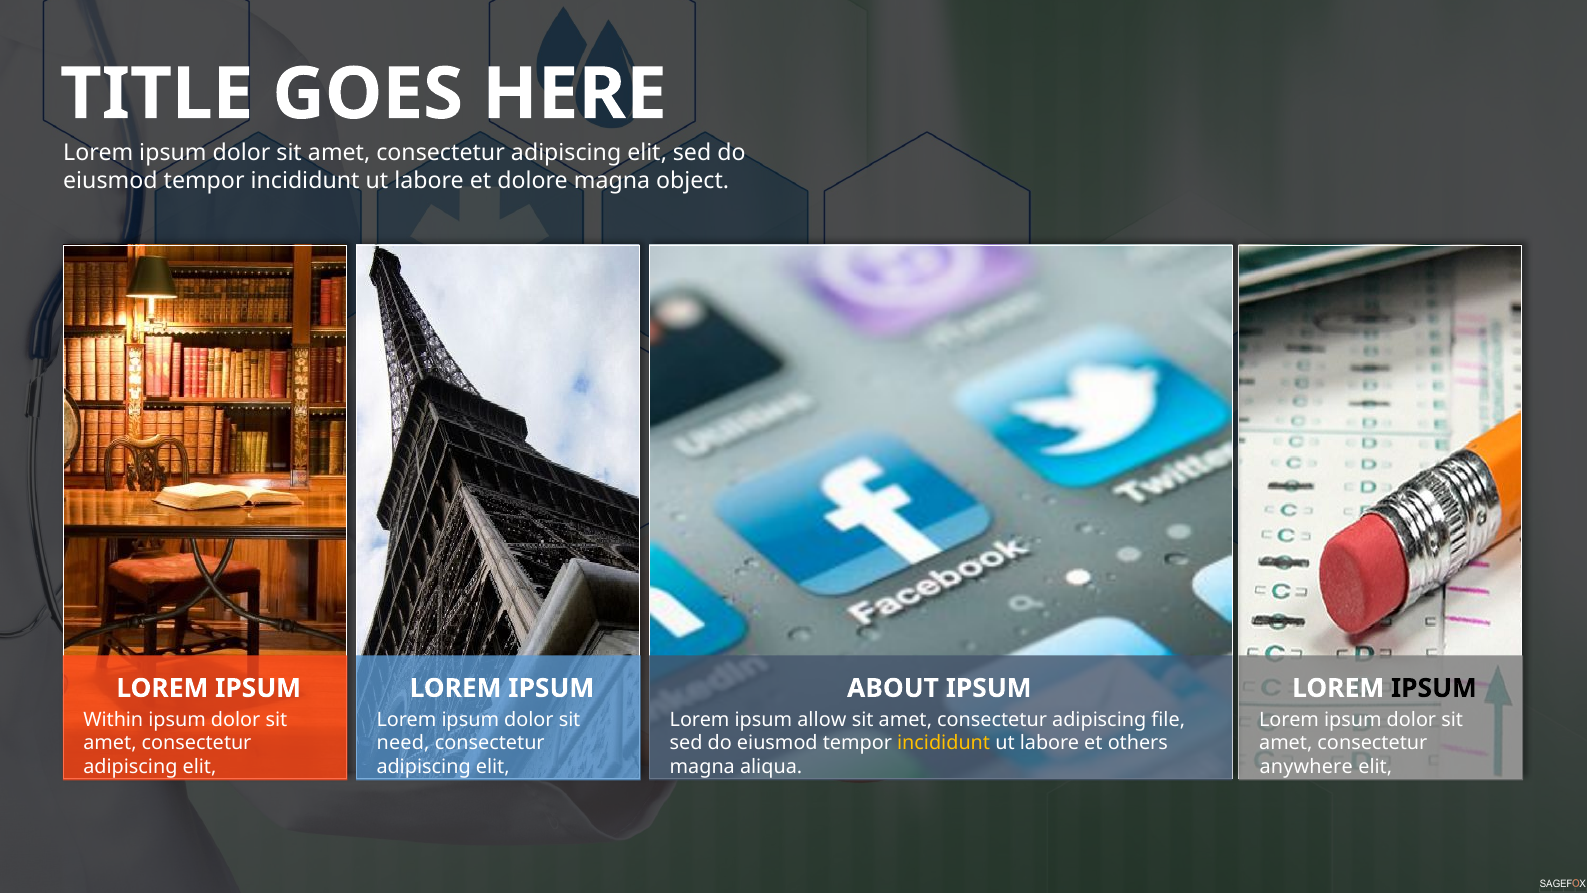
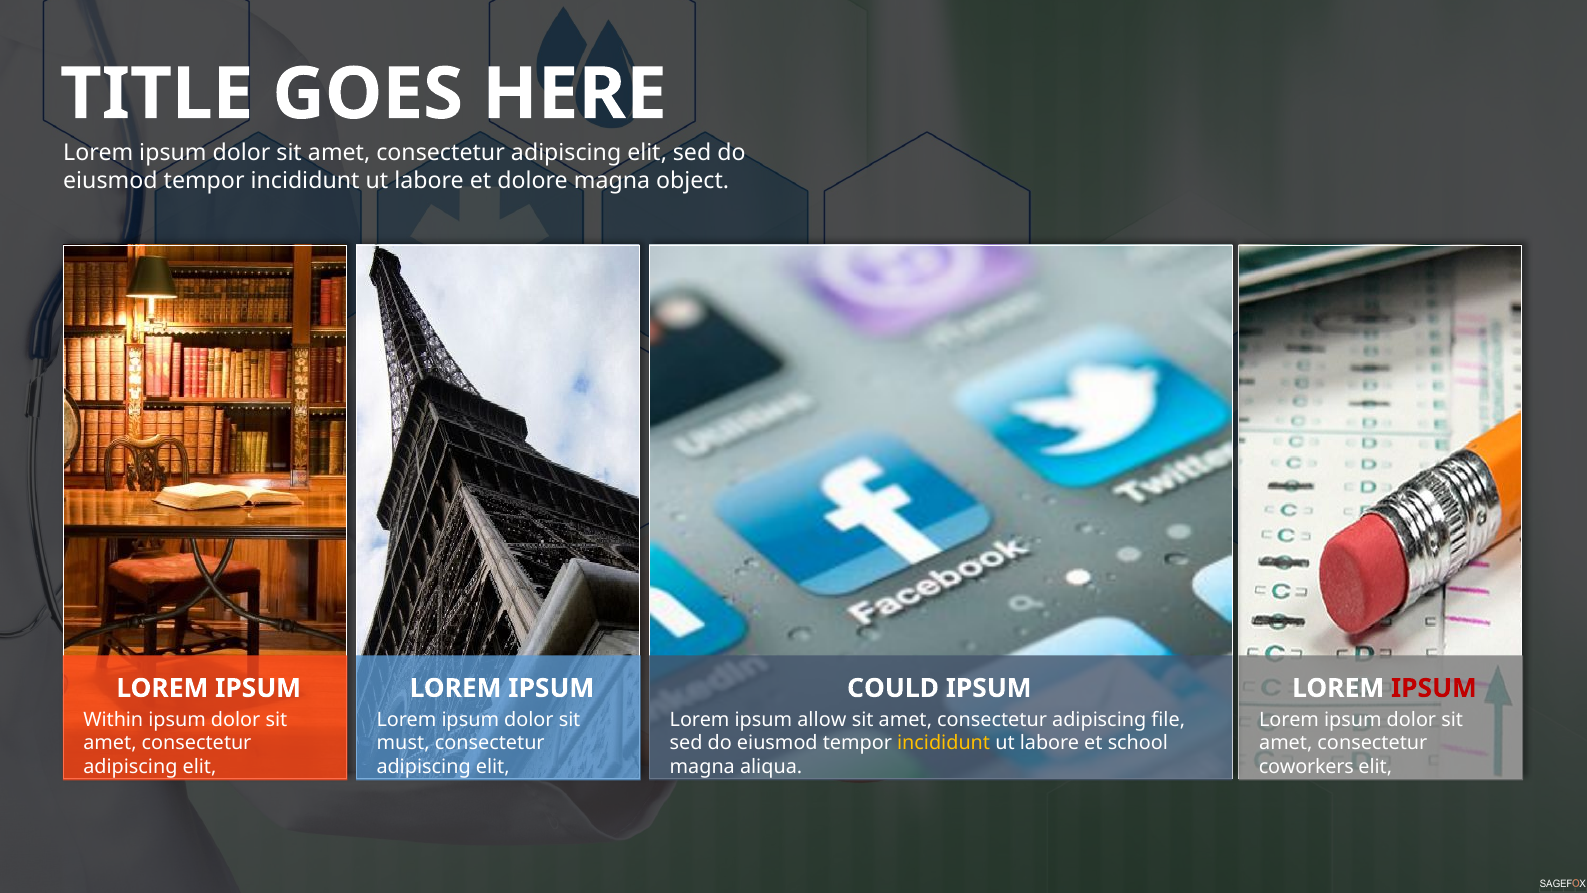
ABOUT: ABOUT -> COULD
IPSUM at (1434, 688) colour: black -> red
need: need -> must
others: others -> school
anywhere: anywhere -> coworkers
